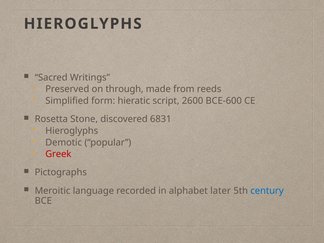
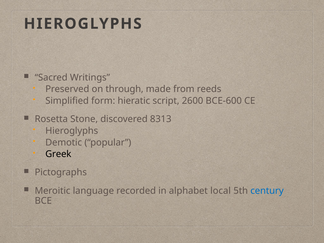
6831: 6831 -> 8313
Greek colour: red -> black
later: later -> local
